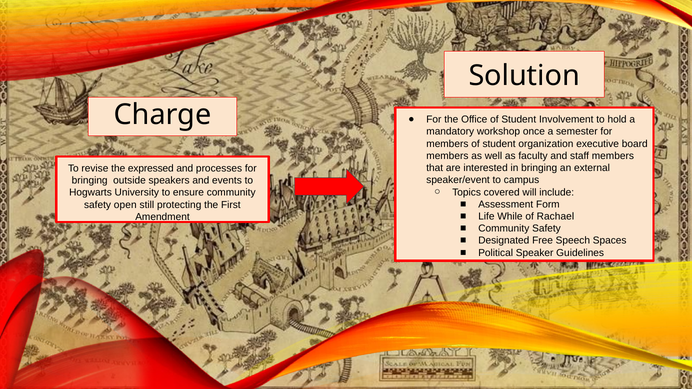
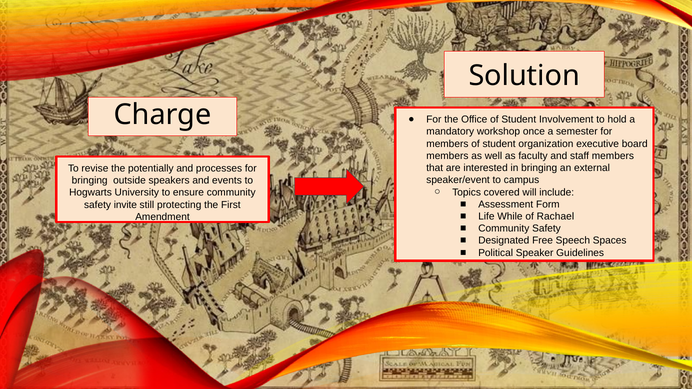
expressed: expressed -> potentially
open: open -> invite
